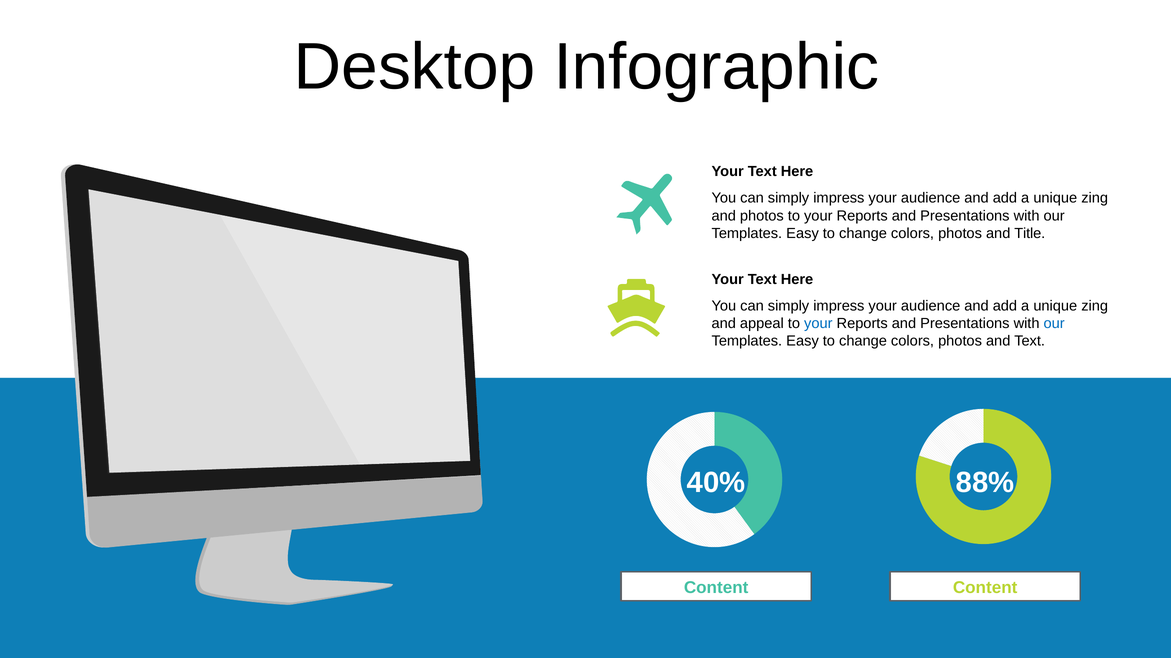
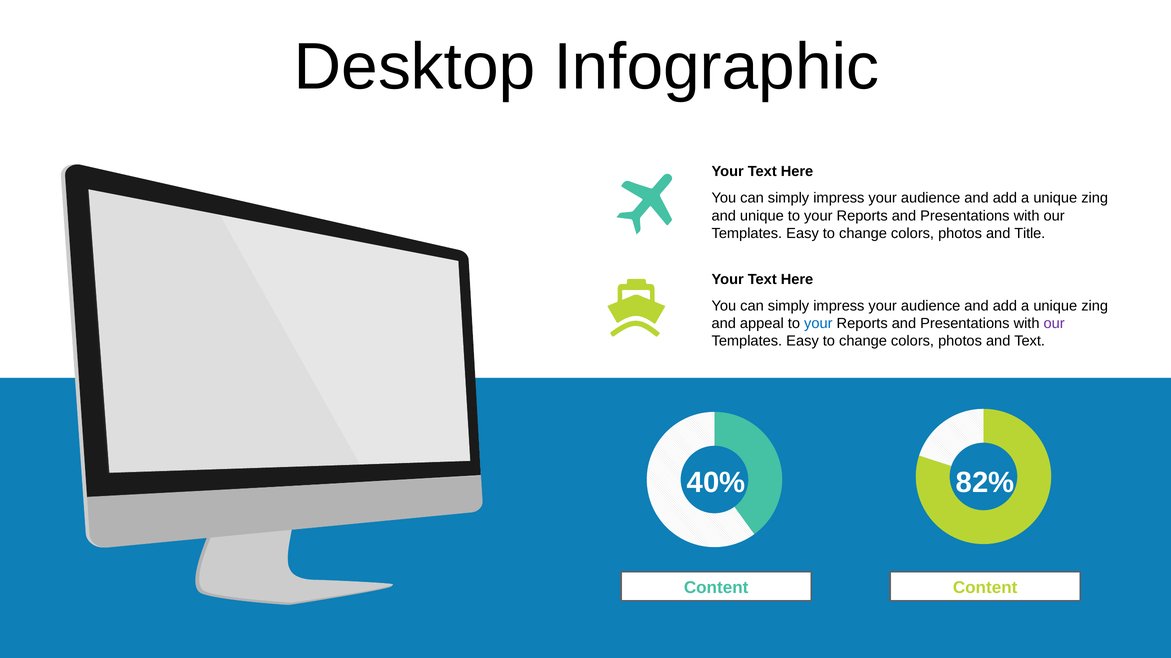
and photos: photos -> unique
our at (1054, 324) colour: blue -> purple
88%: 88% -> 82%
